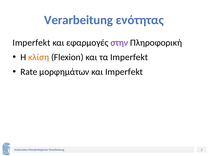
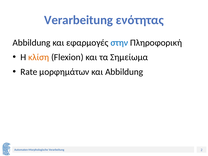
Imperfekt at (31, 43): Imperfekt -> Abbildung
στην colour: purple -> blue
τα Imperfekt: Imperfekt -> Σημείωμα
και Imperfekt: Imperfekt -> Abbildung
